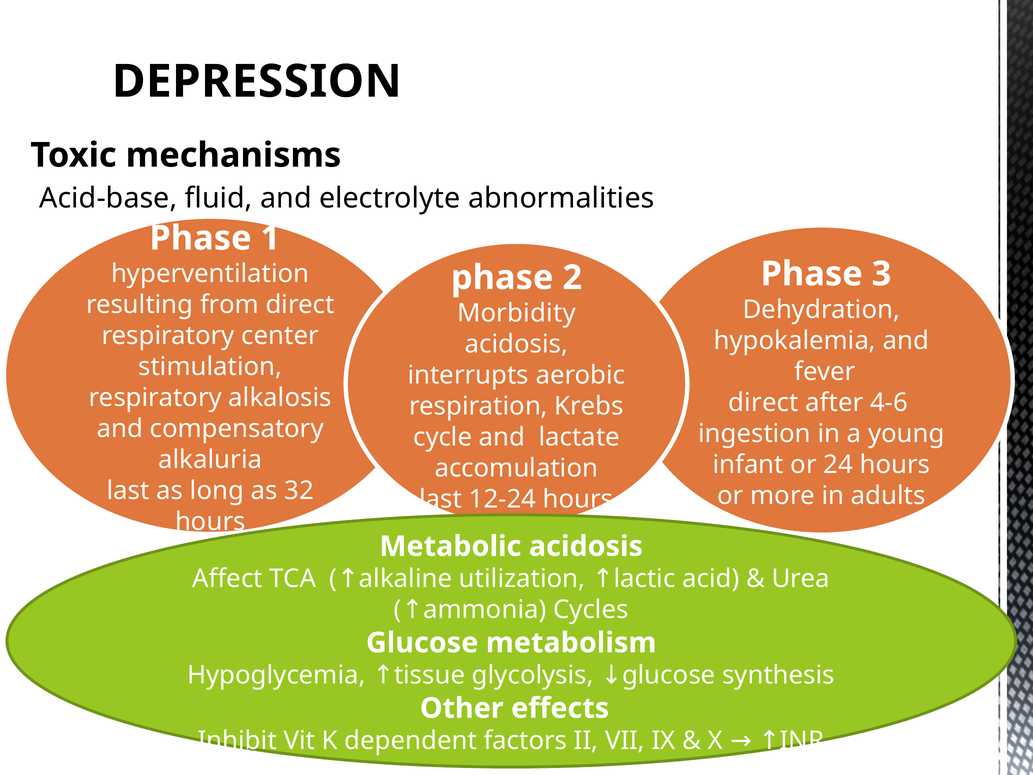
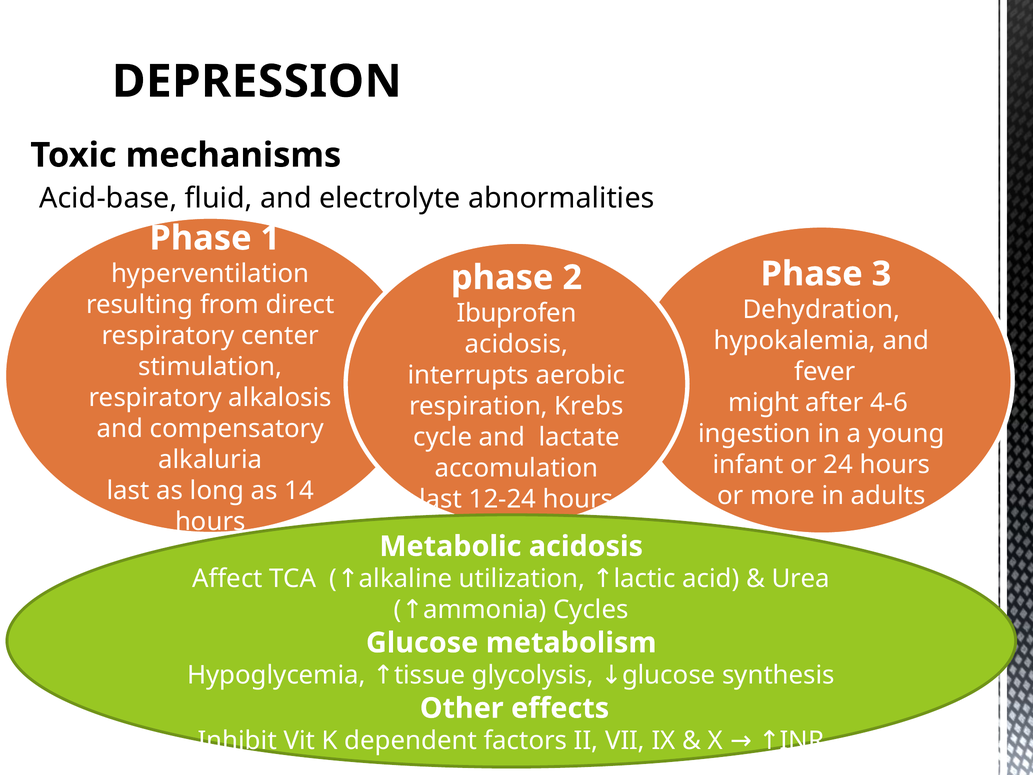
Morbidity: Morbidity -> Ibuprofen
direct at (764, 402): direct -> might
32: 32 -> 14
